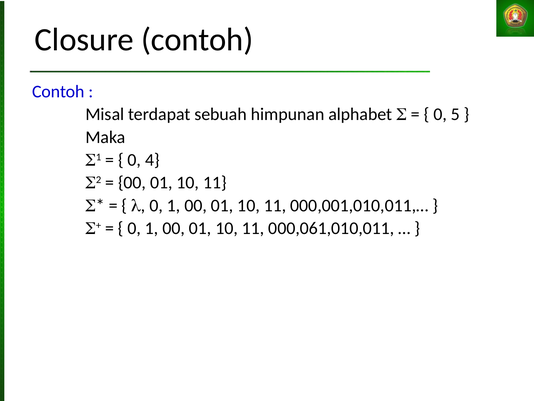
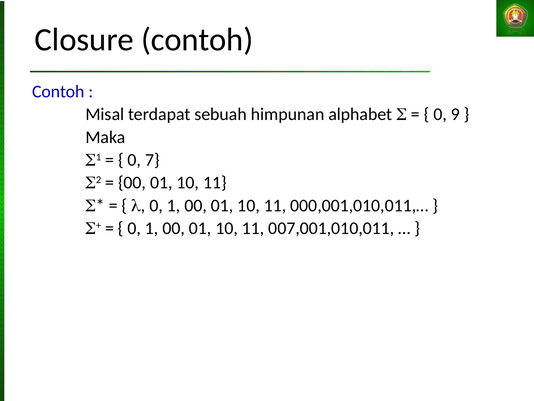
5: 5 -> 9
4: 4 -> 7
000,061,010,011: 000,061,010,011 -> 007,001,010,011
